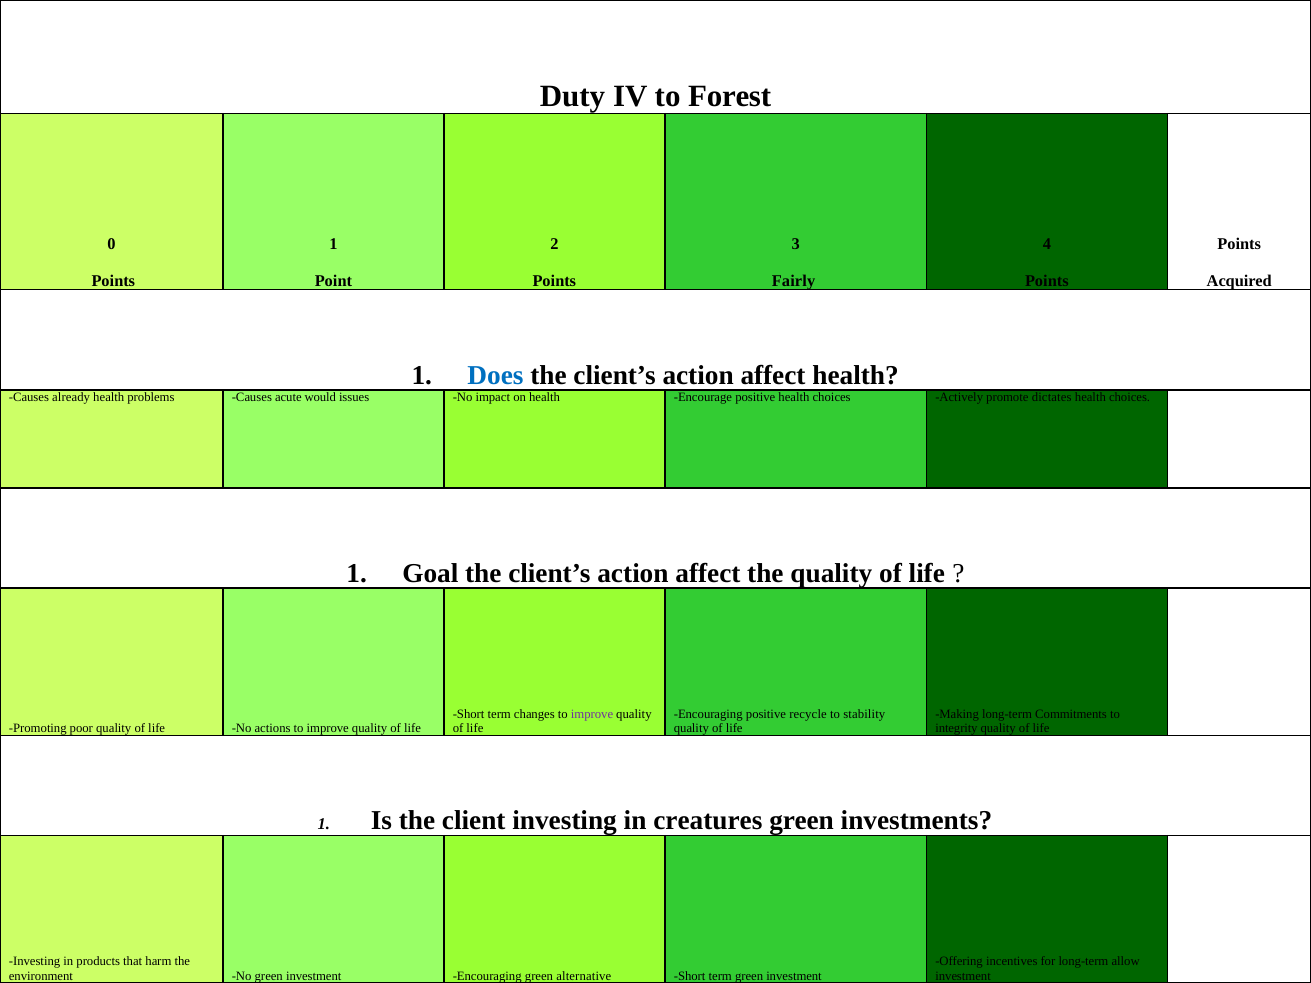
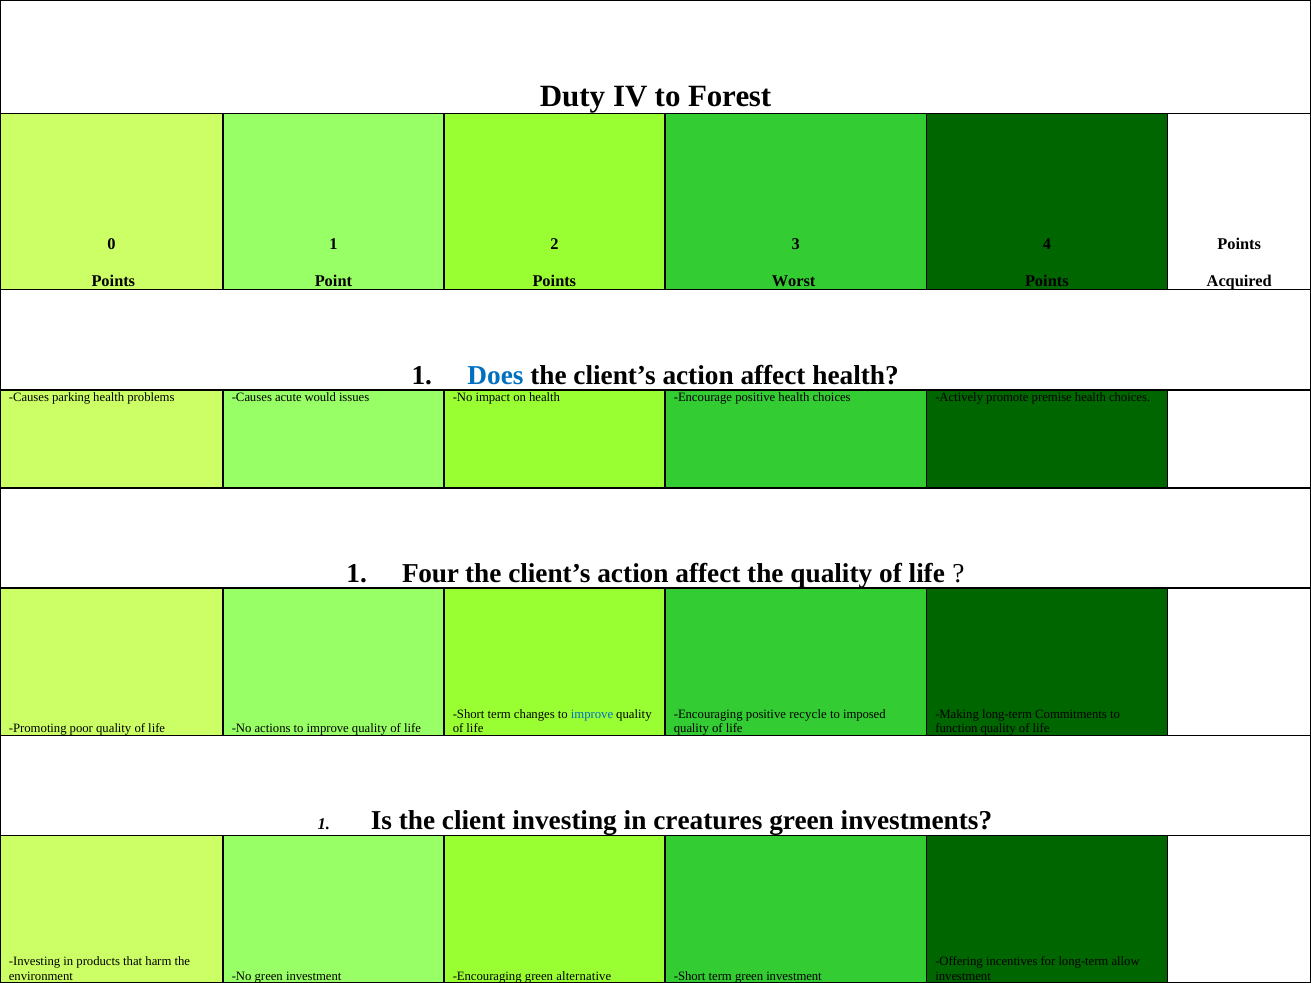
Fairly: Fairly -> Worst
already: already -> parking
dictates: dictates -> premise
Goal: Goal -> Four
improve at (592, 714) colour: purple -> blue
stability: stability -> imposed
integrity: integrity -> function
